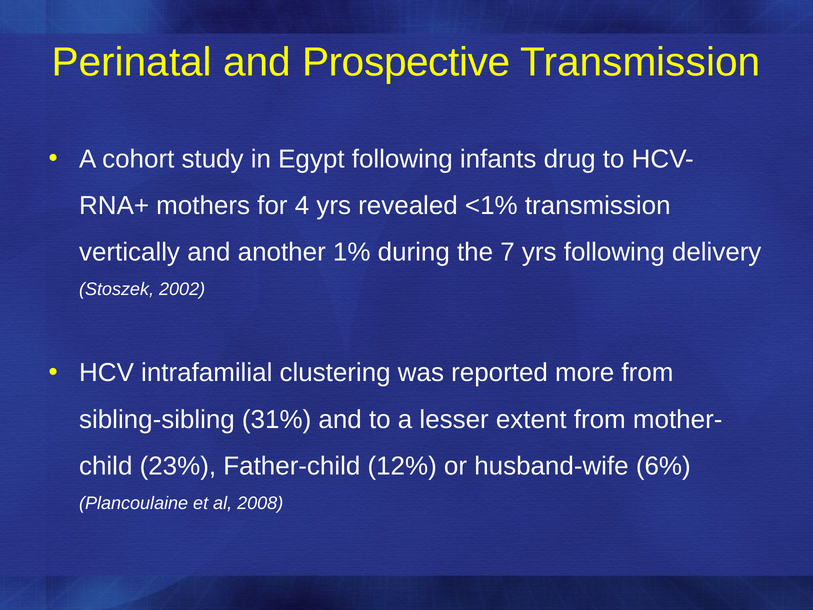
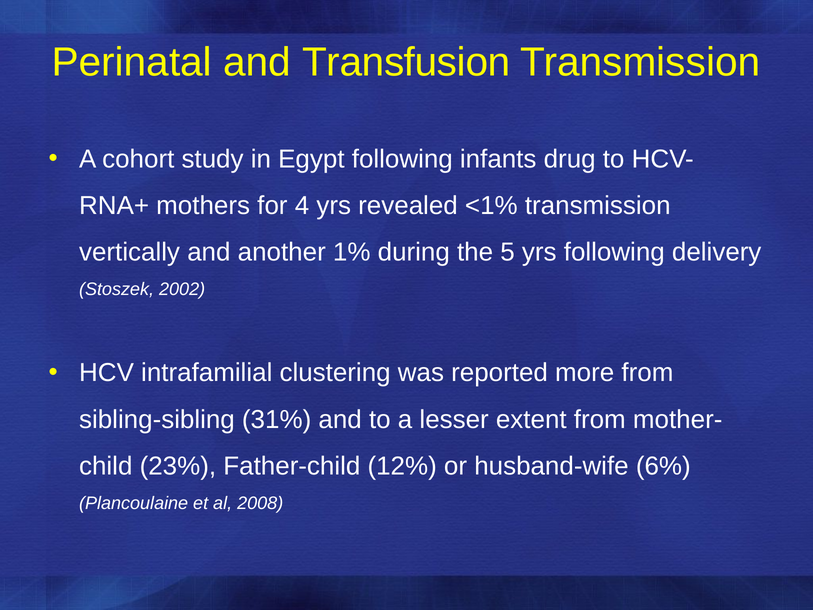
Prospective: Prospective -> Transfusion
7: 7 -> 5
